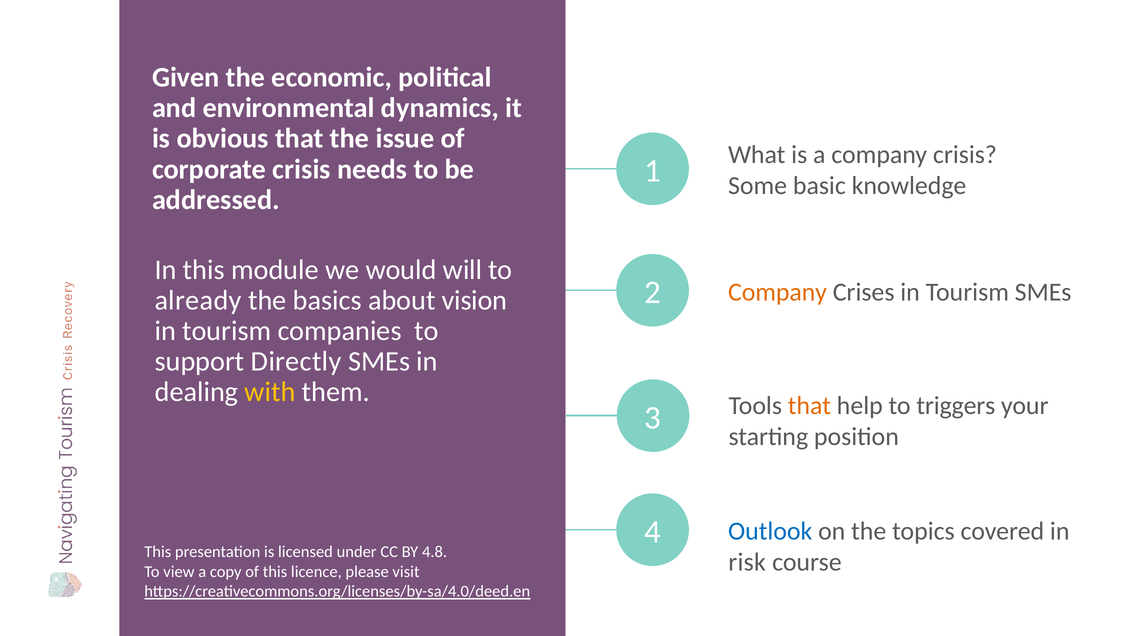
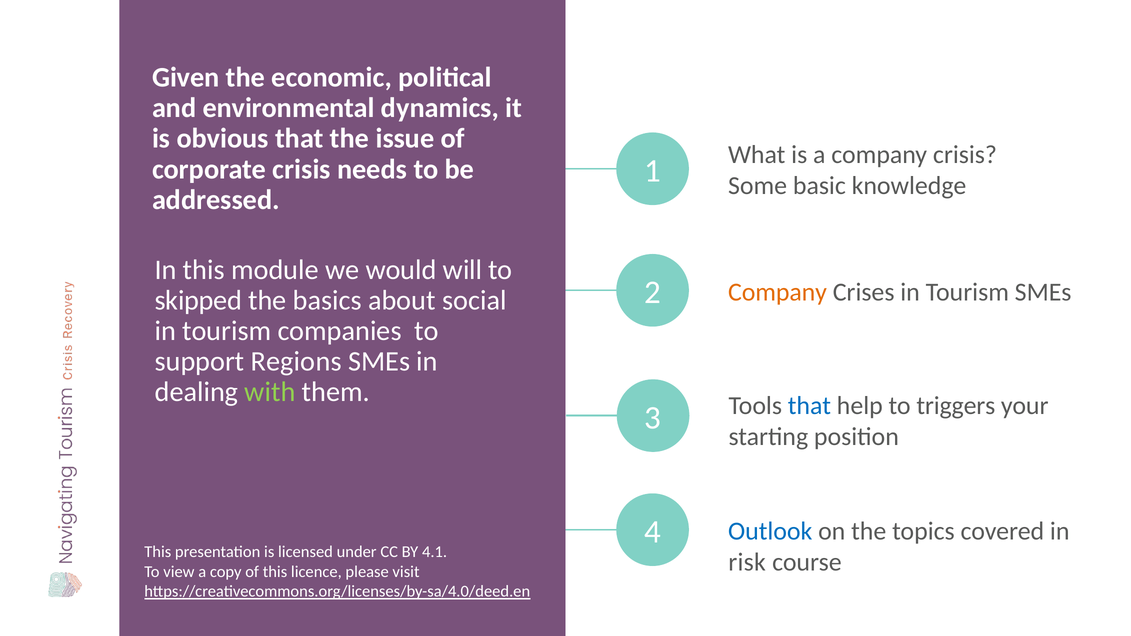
already: already -> skipped
vision: vision -> social
Directly: Directly -> Regions
with colour: yellow -> light green
that at (809, 406) colour: orange -> blue
4.8: 4.8 -> 4.1
